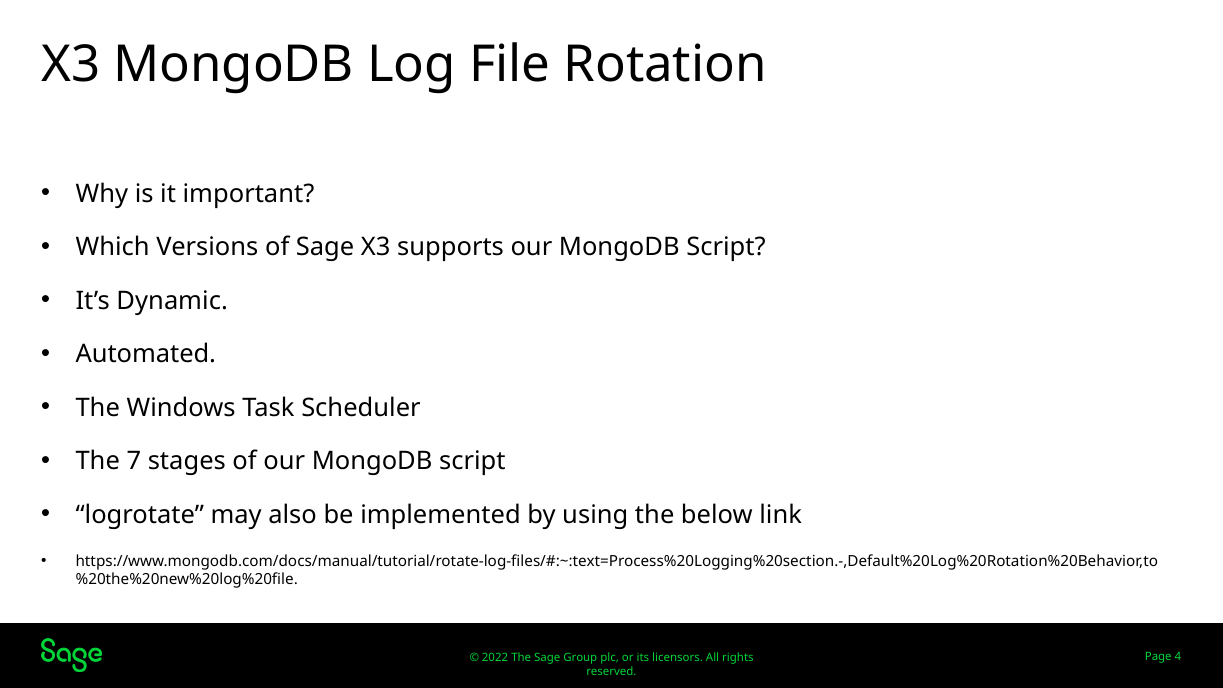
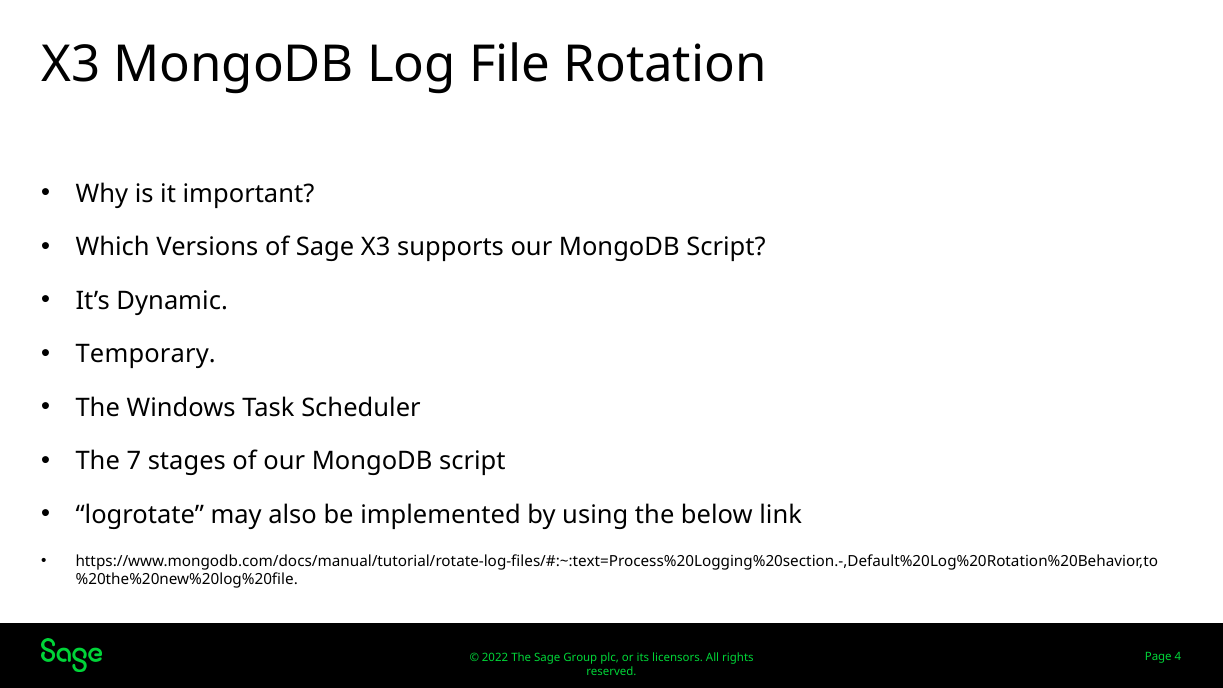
Automated: Automated -> Temporary
